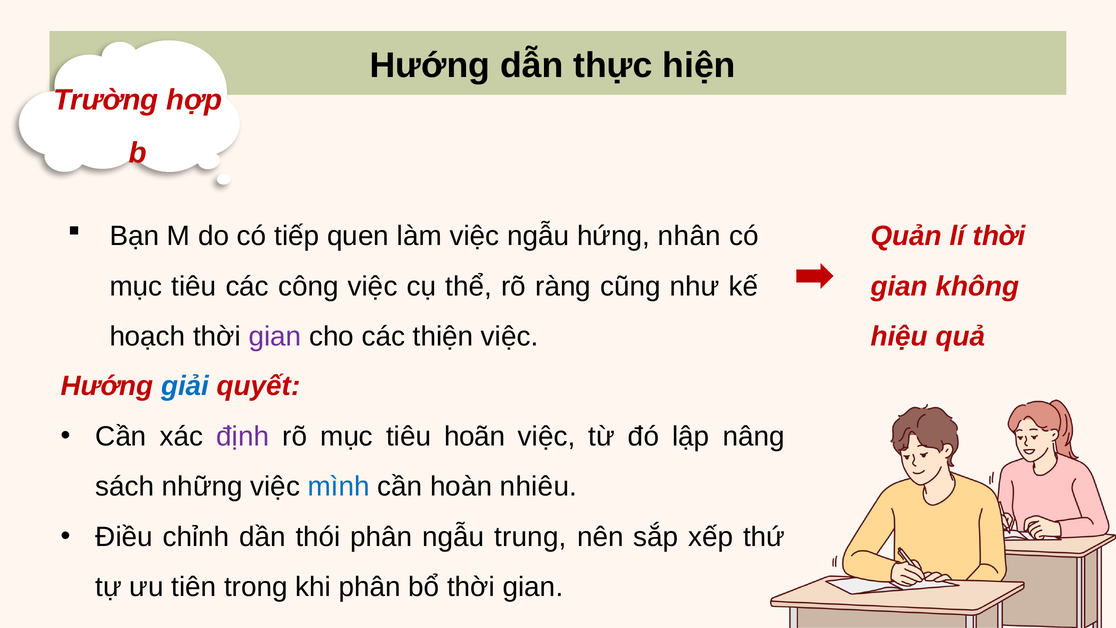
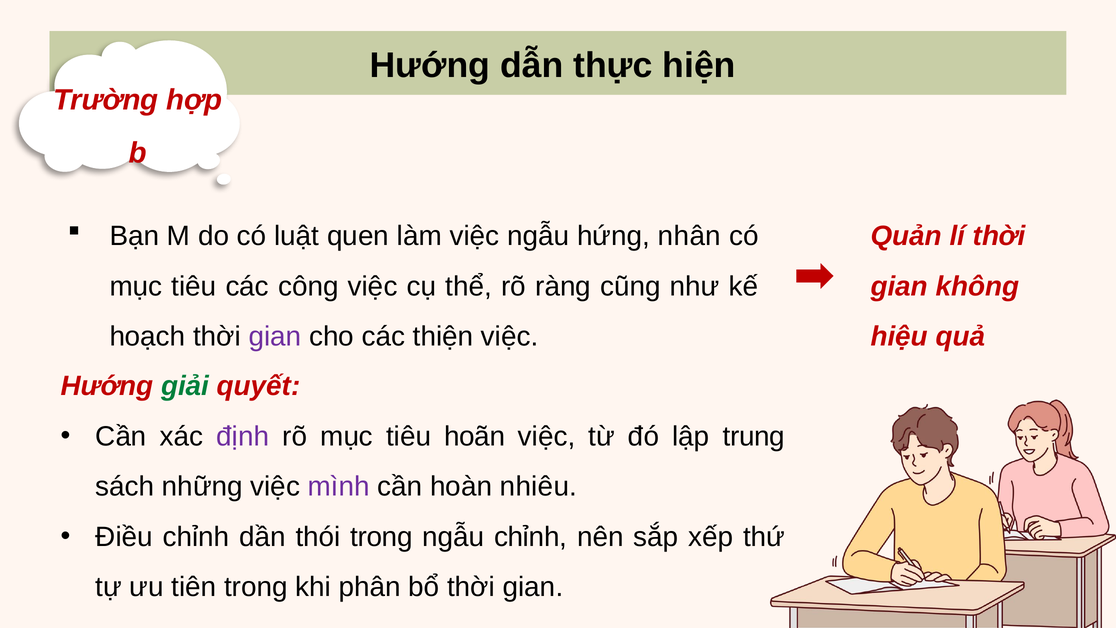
tiếp: tiếp -> luật
giải colour: blue -> green
nâng: nâng -> trung
mình colour: blue -> purple
thói phân: phân -> trong
ngẫu trung: trung -> chỉnh
